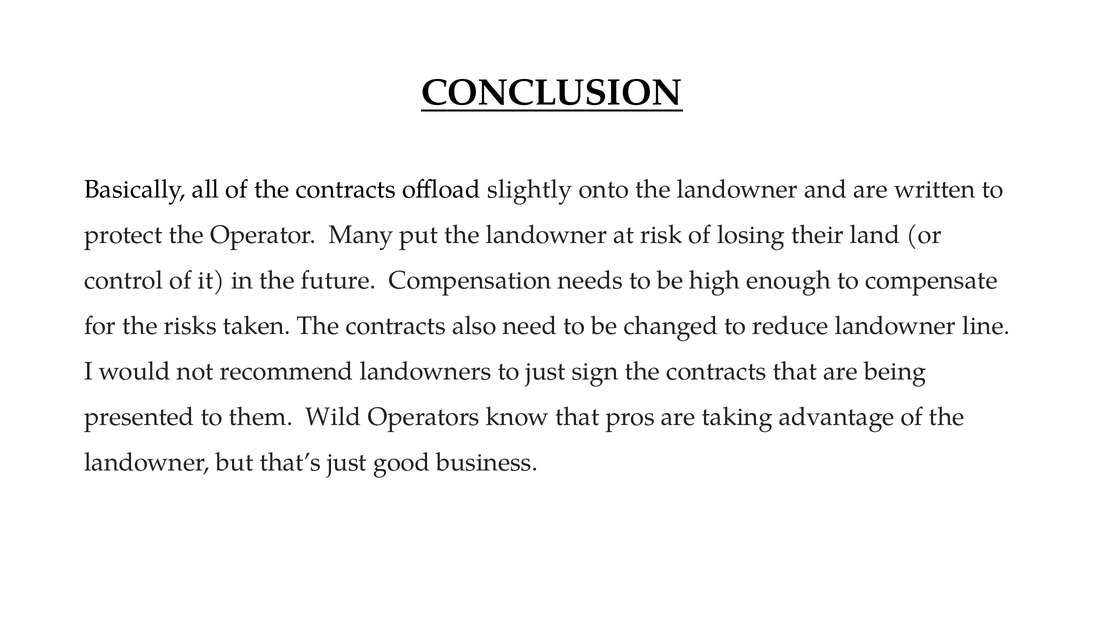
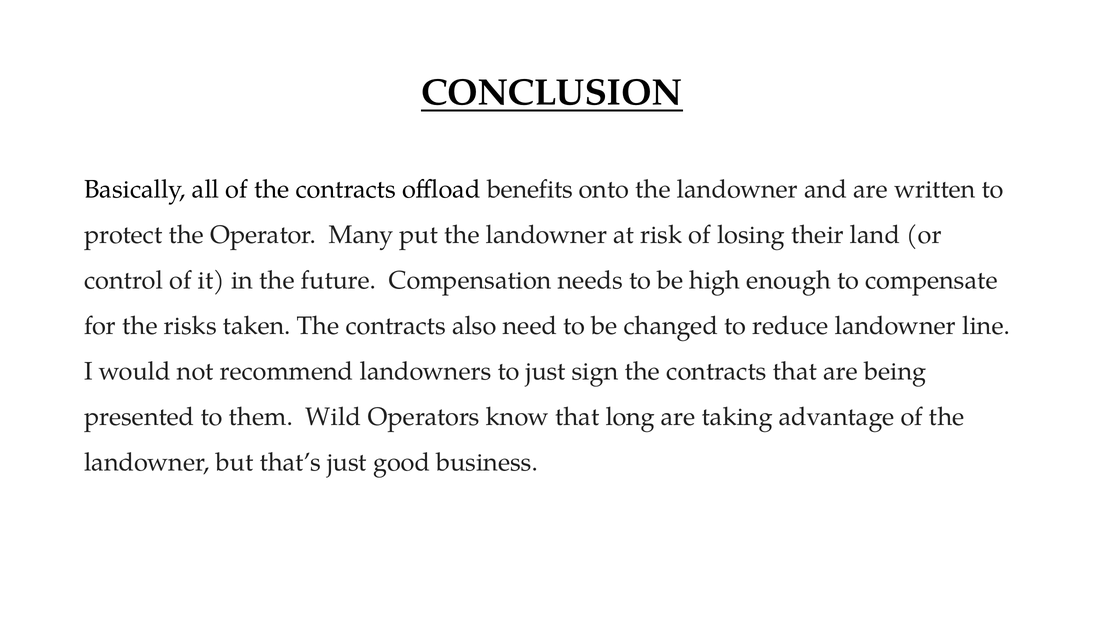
slightly: slightly -> benefits
pros: pros -> long
